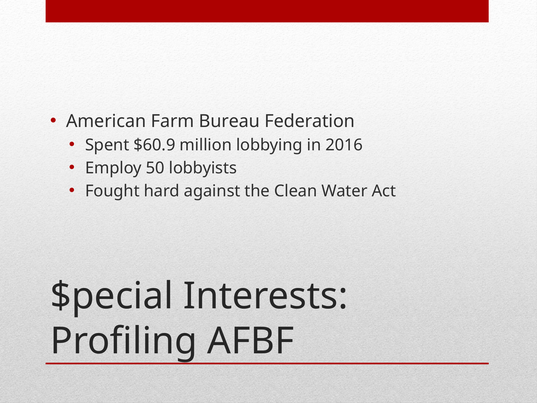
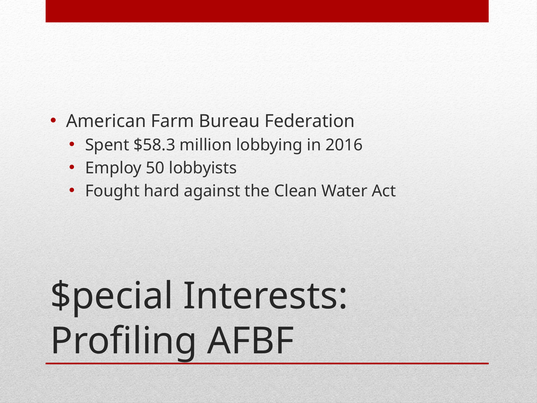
$60.9: $60.9 -> $58.3
